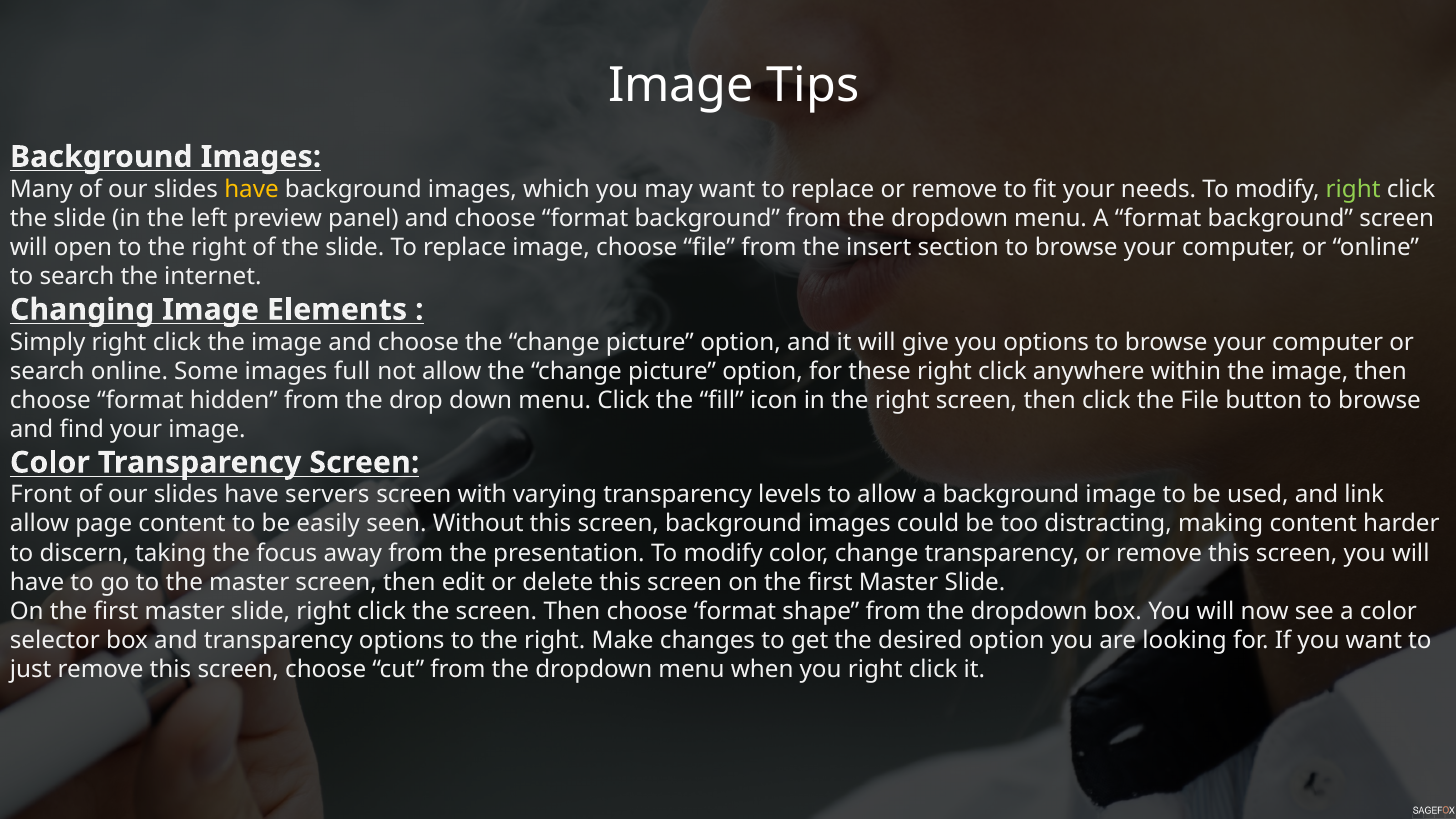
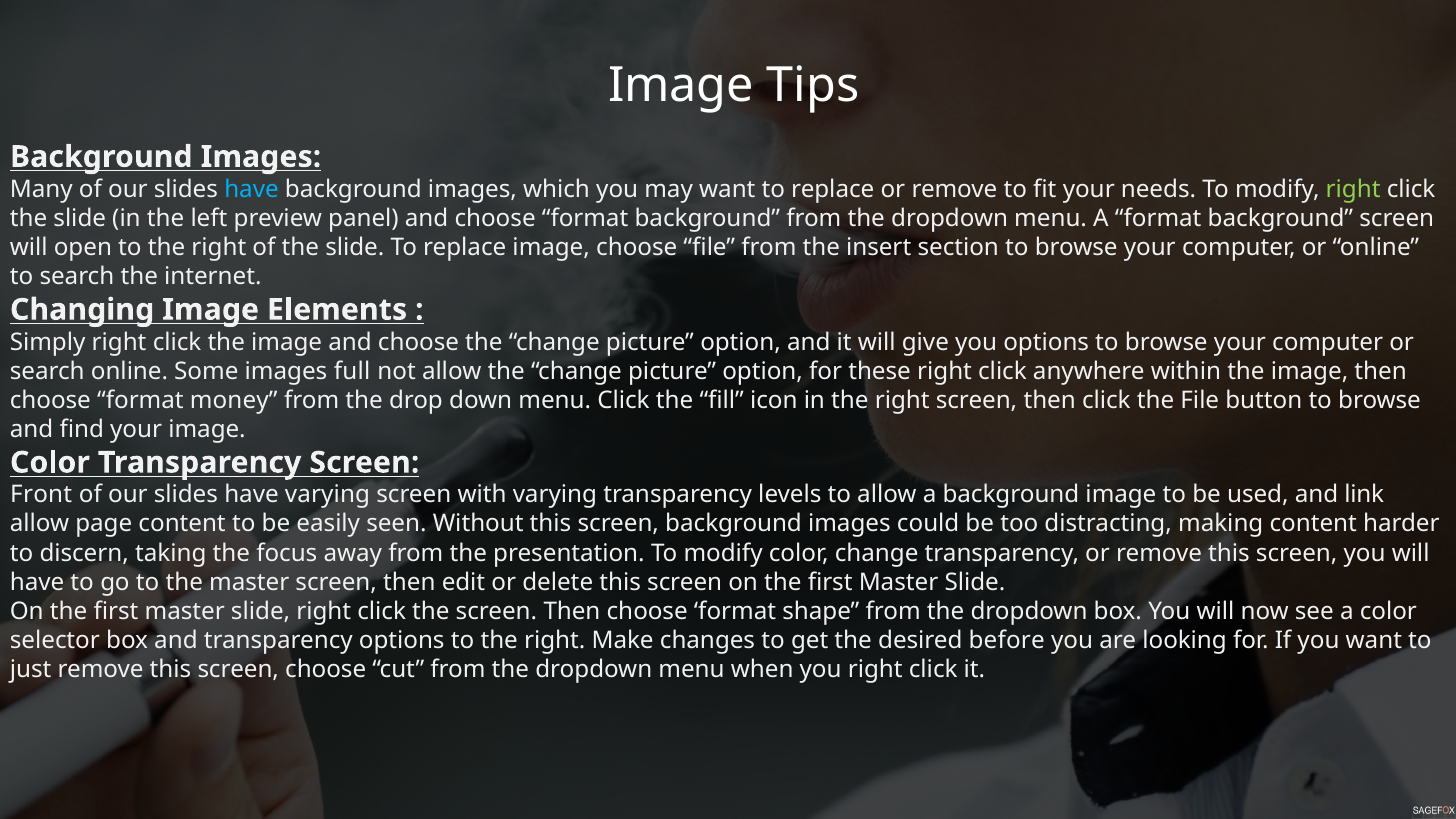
have at (252, 189) colour: yellow -> light blue
hidden: hidden -> money
have servers: servers -> varying
desired option: option -> before
